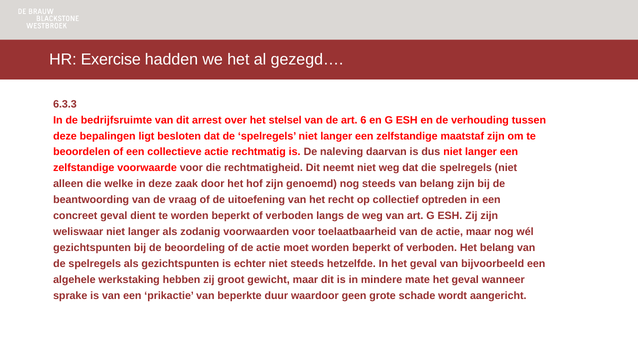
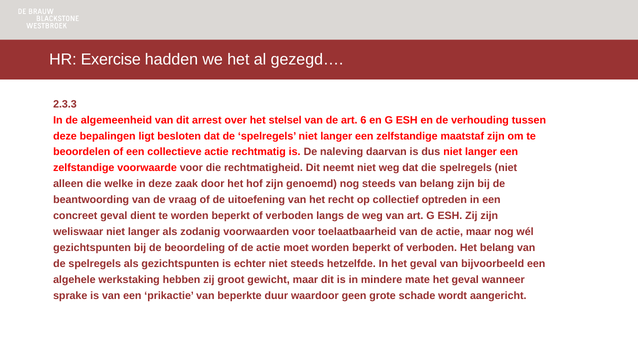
6.3.3: 6.3.3 -> 2.3.3
bedrijfsruimte: bedrijfsruimte -> algemeenheid
